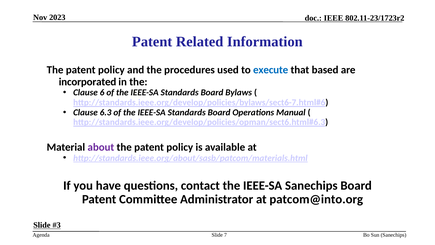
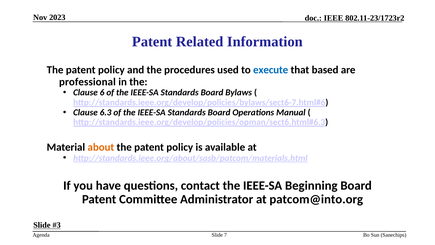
incorporated: incorporated -> professional
about colour: purple -> orange
IEEE-SA Sanechips: Sanechips -> Beginning
